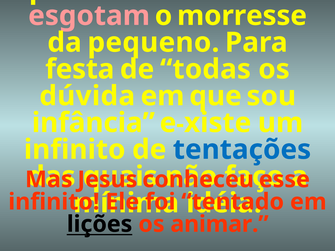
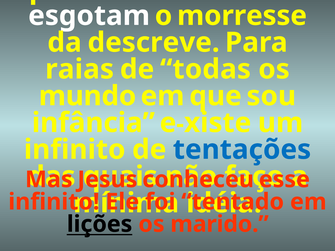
esgotam colour: pink -> white
pequeno: pequeno -> descreve
festa: festa -> raias
dúvida: dúvida -> mundo
animar: animar -> marido
